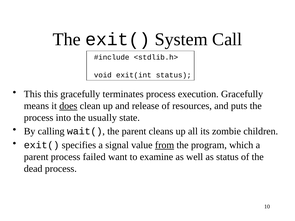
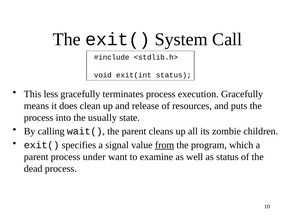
This this: this -> less
does underline: present -> none
failed: failed -> under
